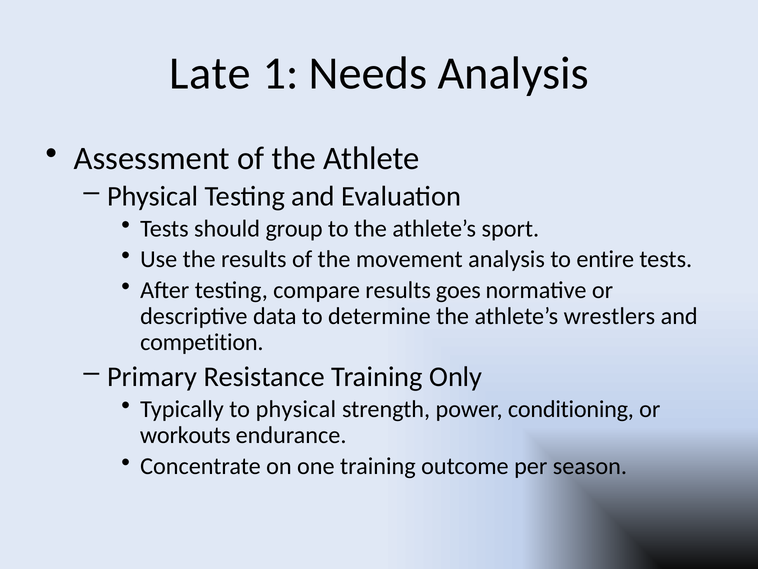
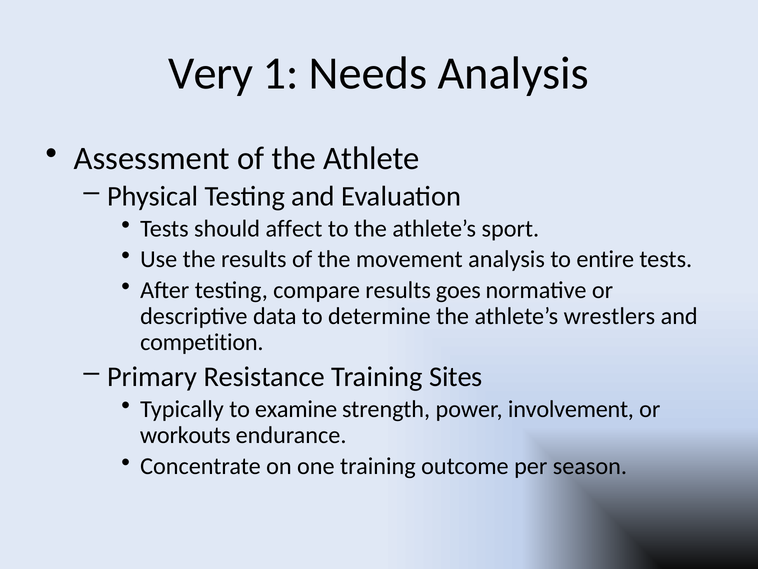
Late: Late -> Very
group: group -> affect
Only: Only -> Sites
to physical: physical -> examine
conditioning: conditioning -> involvement
